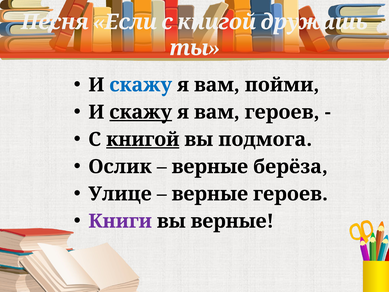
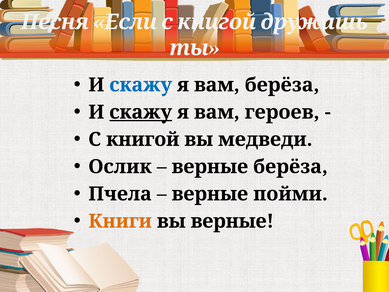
вам пойми: пойми -> берёза
книгой underline: present -> none
подмога: подмога -> медведи
Улице: Улице -> Пчела
верные героев: героев -> пойми
Книги colour: purple -> orange
